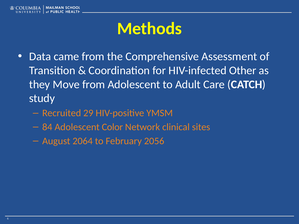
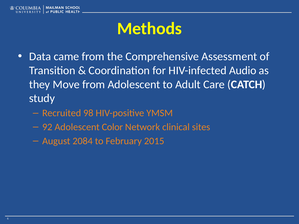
Other: Other -> Audio
29: 29 -> 98
84: 84 -> 92
2064: 2064 -> 2084
2056: 2056 -> 2015
